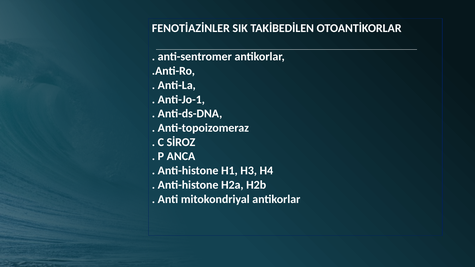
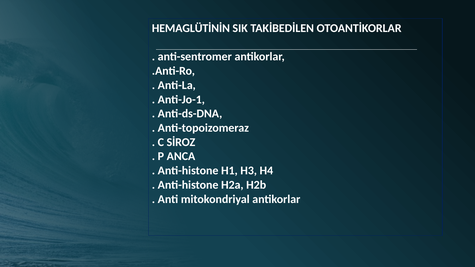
FENOTİAZİNLER: FENOTİAZİNLER -> HEMAGLÜTİNİN
